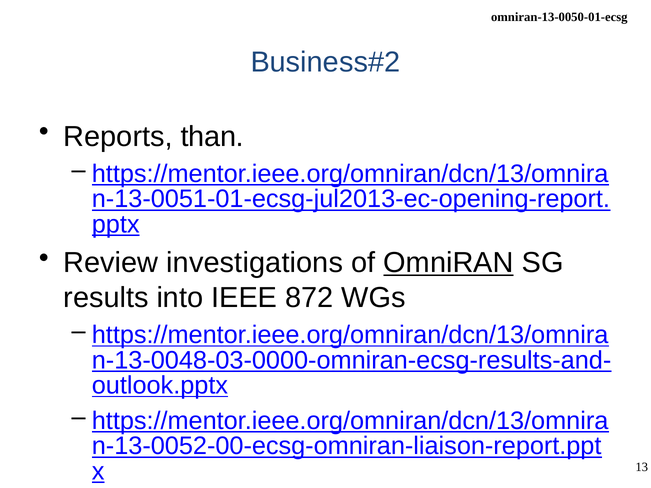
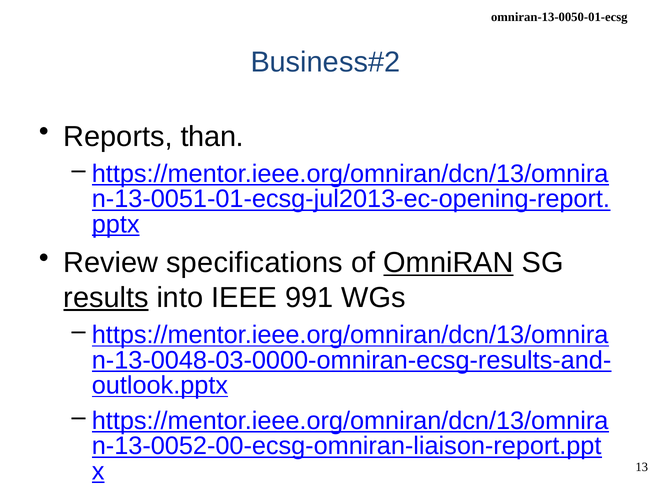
investigations: investigations -> specifications
results underline: none -> present
872: 872 -> 991
